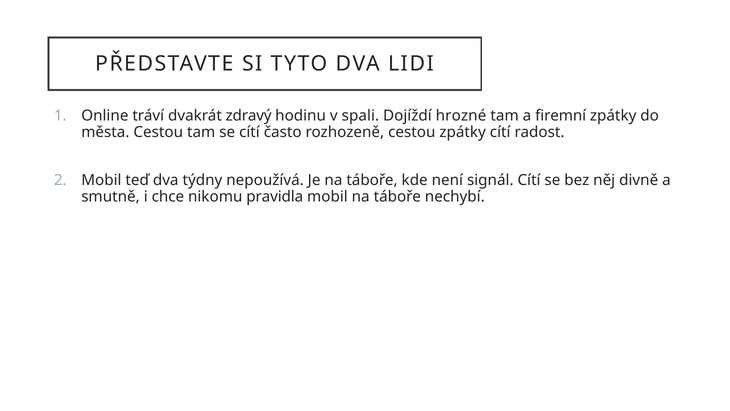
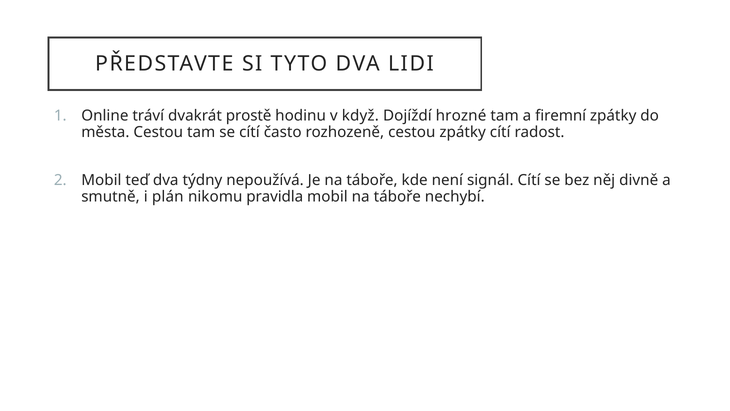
zdravý: zdravý -> prostě
spali: spali -> když
chce: chce -> plán
